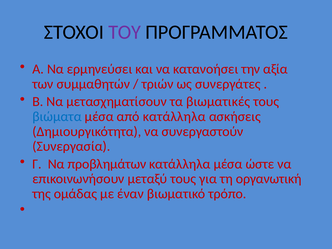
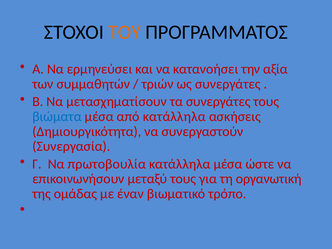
ΤΟΥ colour: purple -> orange
τα βιωματικές: βιωματικές -> συνεργάτες
προβλημάτων: προβλημάτων -> πρωτοβουλία
